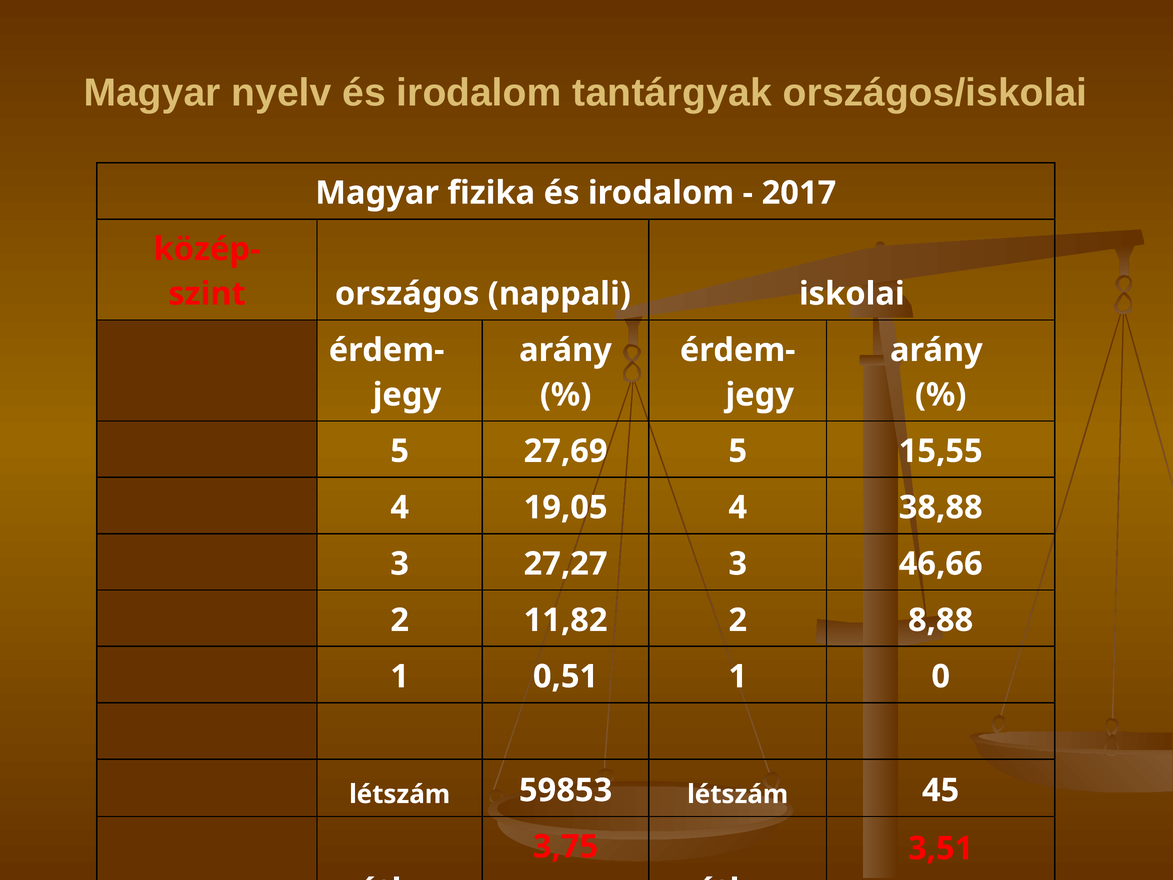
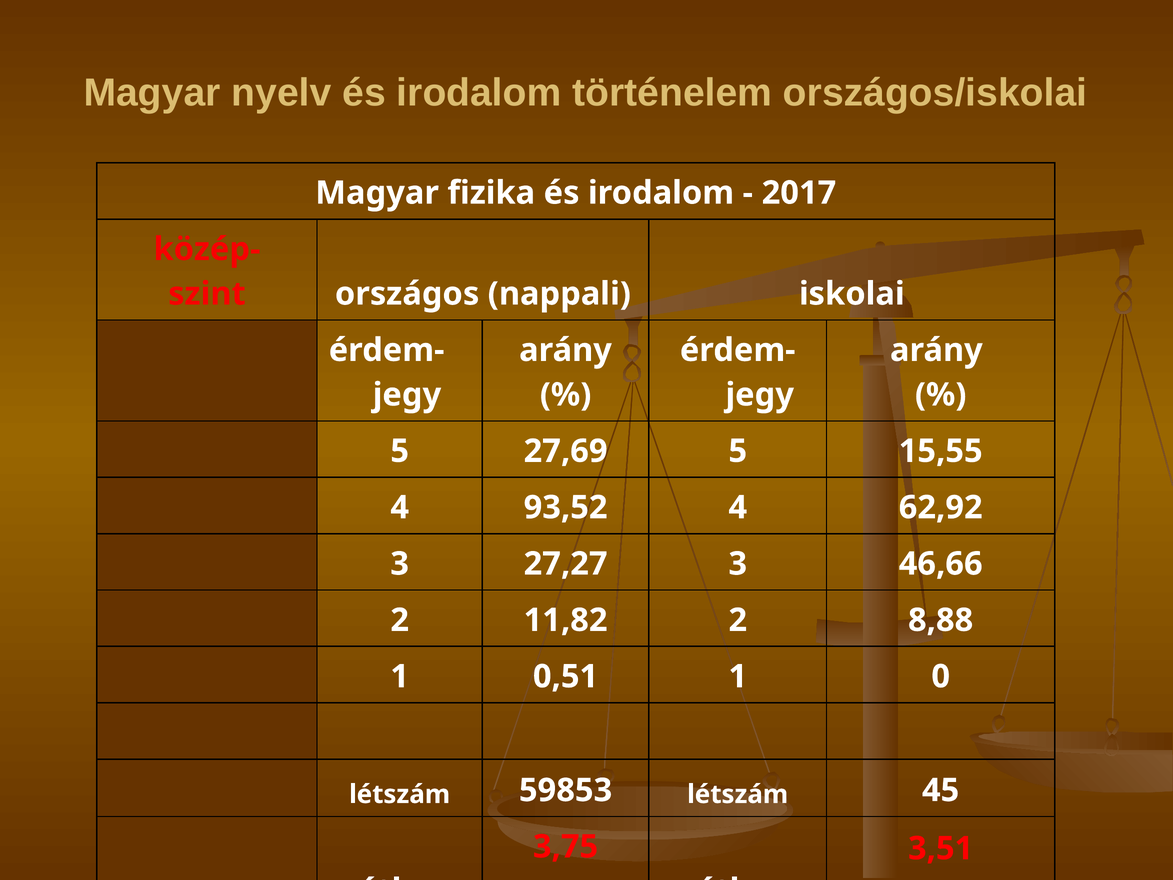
tantárgyak: tantárgyak -> történelem
19,05: 19,05 -> 93,52
38,88: 38,88 -> 62,92
